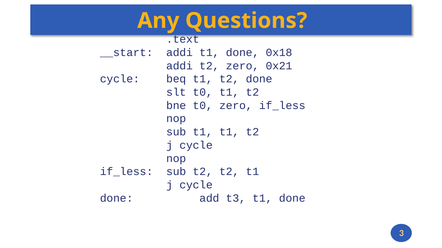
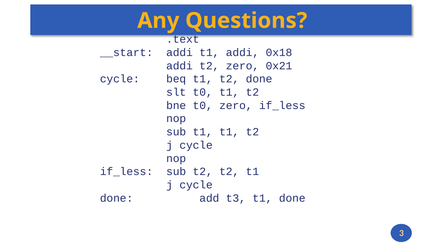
addi t1 done: done -> addi
